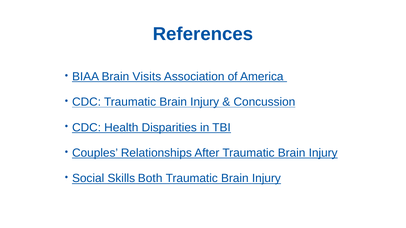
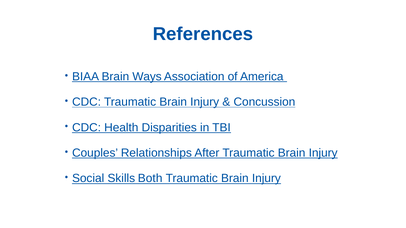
Visits: Visits -> Ways
